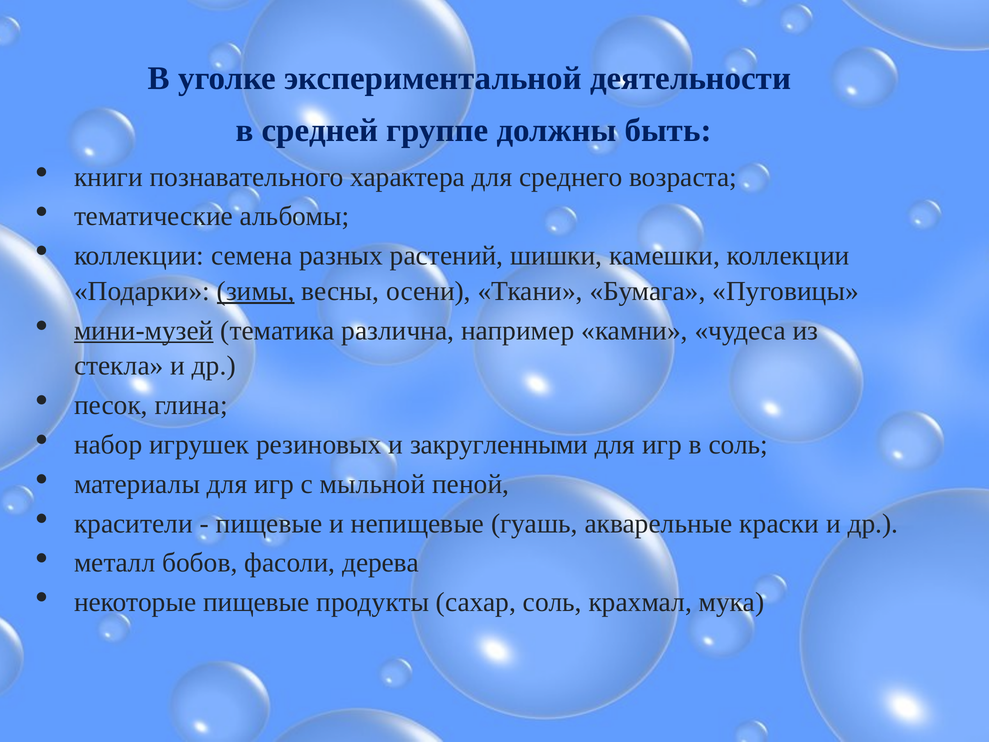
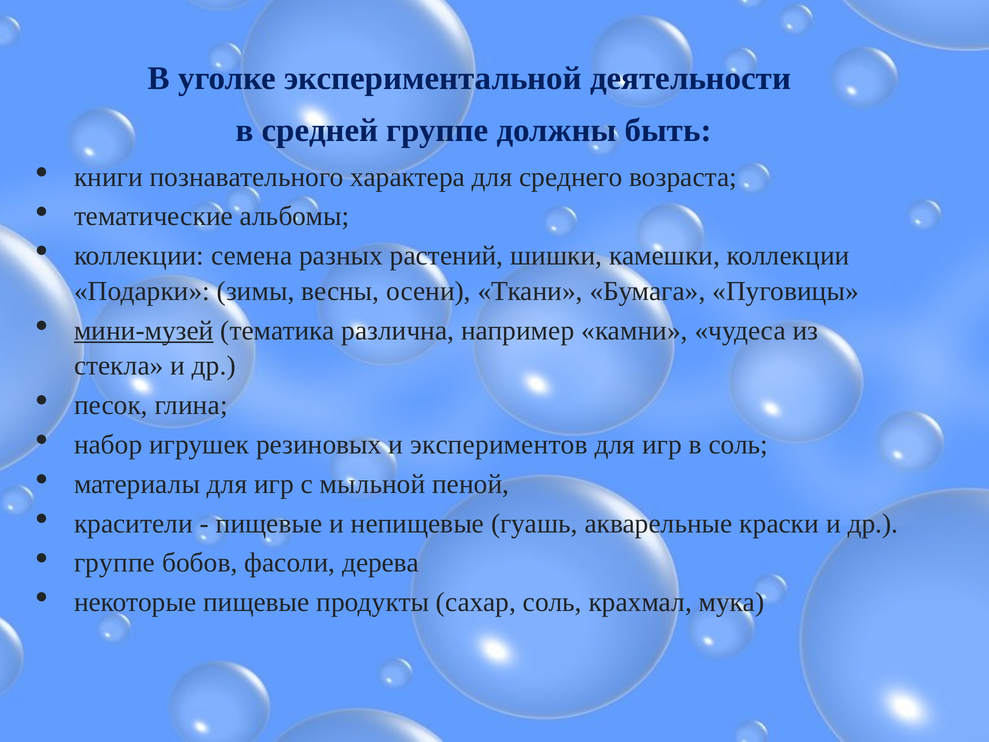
зимы underline: present -> none
закругленными: закругленными -> экспериментов
металл at (115, 563): металл -> группе
